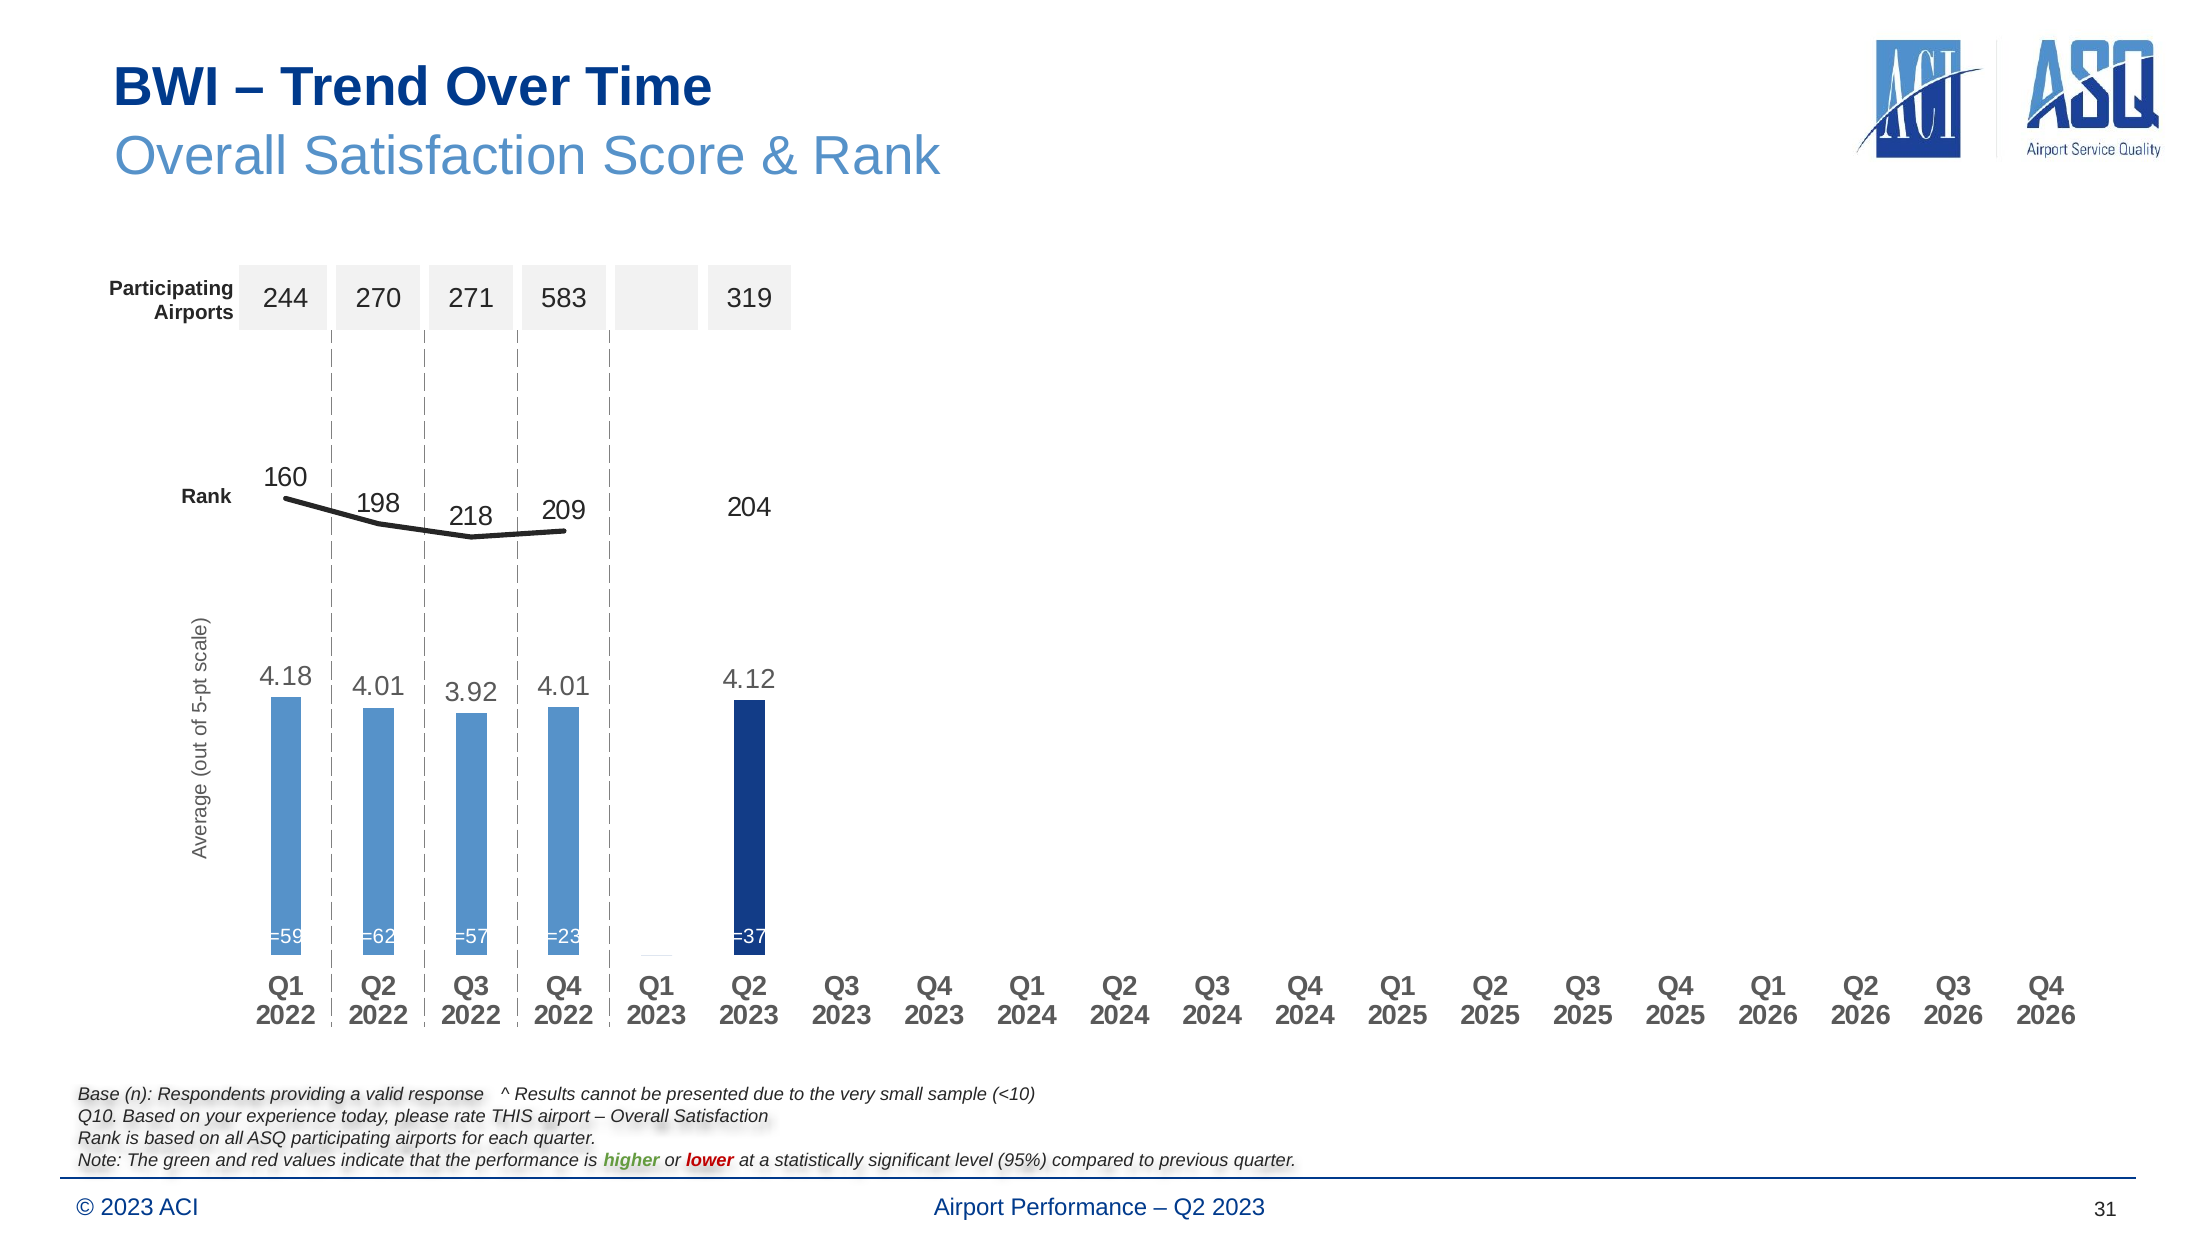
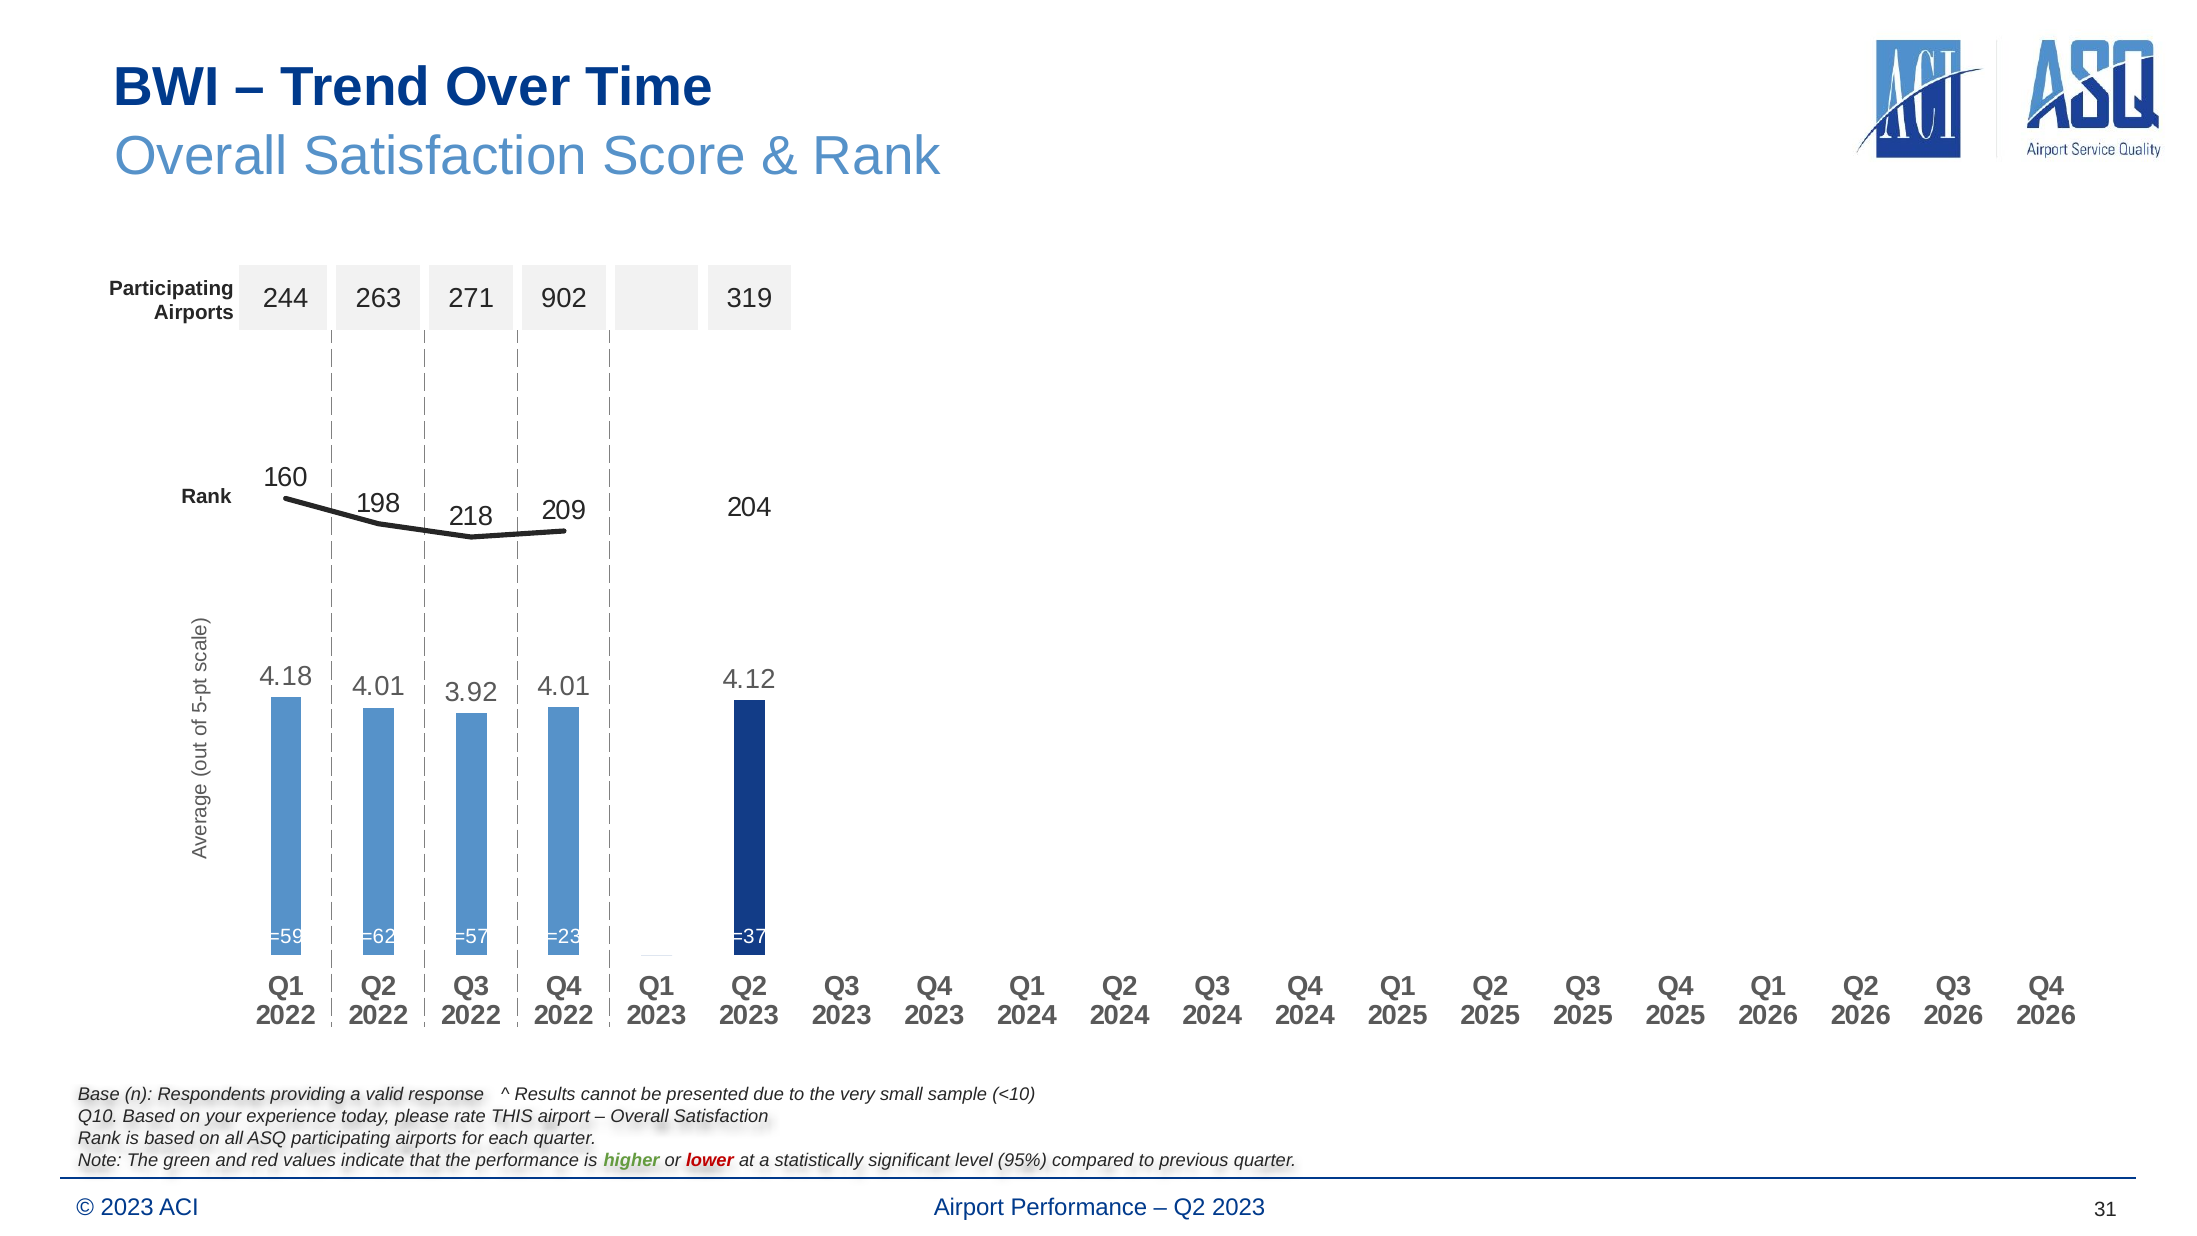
270: 270 -> 263
583: 583 -> 902
